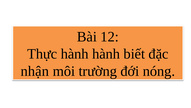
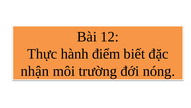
hành hành: hành -> điểm
